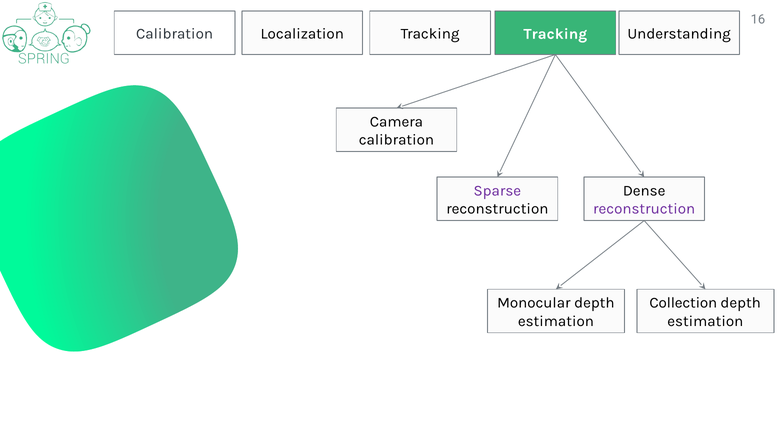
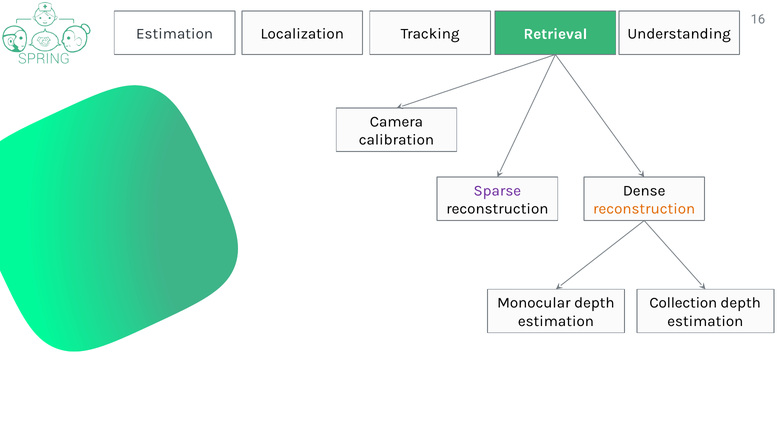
Tracking at (555, 34): Tracking -> Retrieval
Calibration at (175, 34): Calibration -> Estimation
reconstruction at (644, 209) colour: purple -> orange
